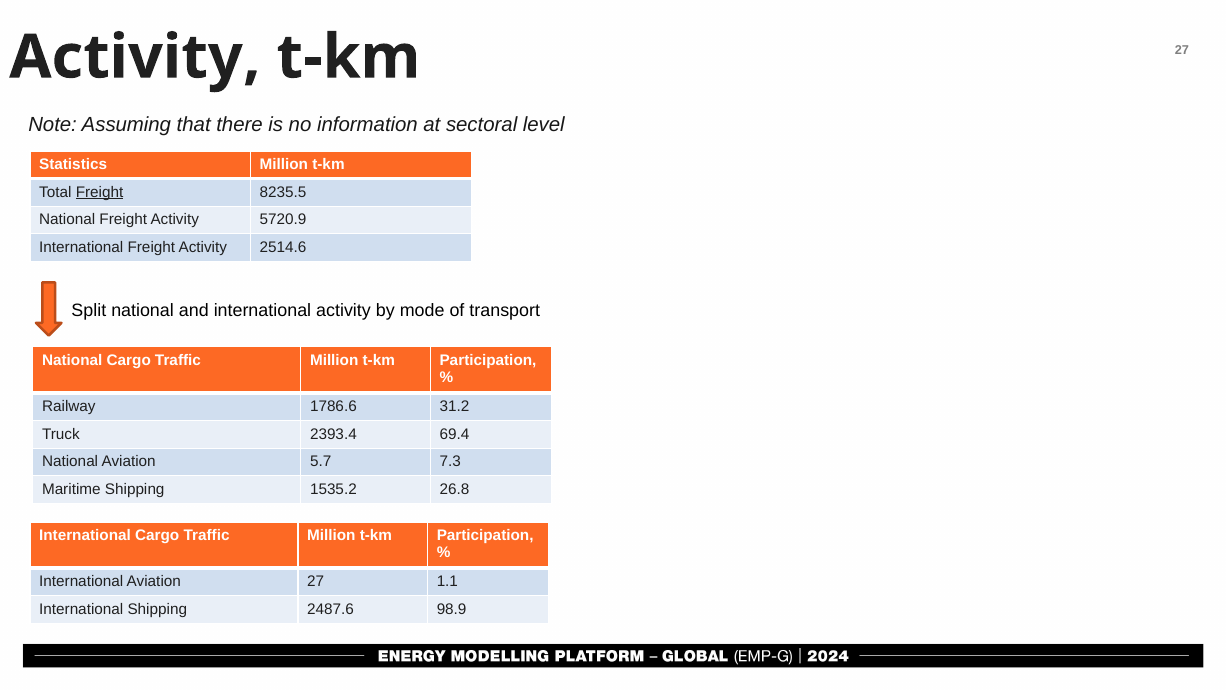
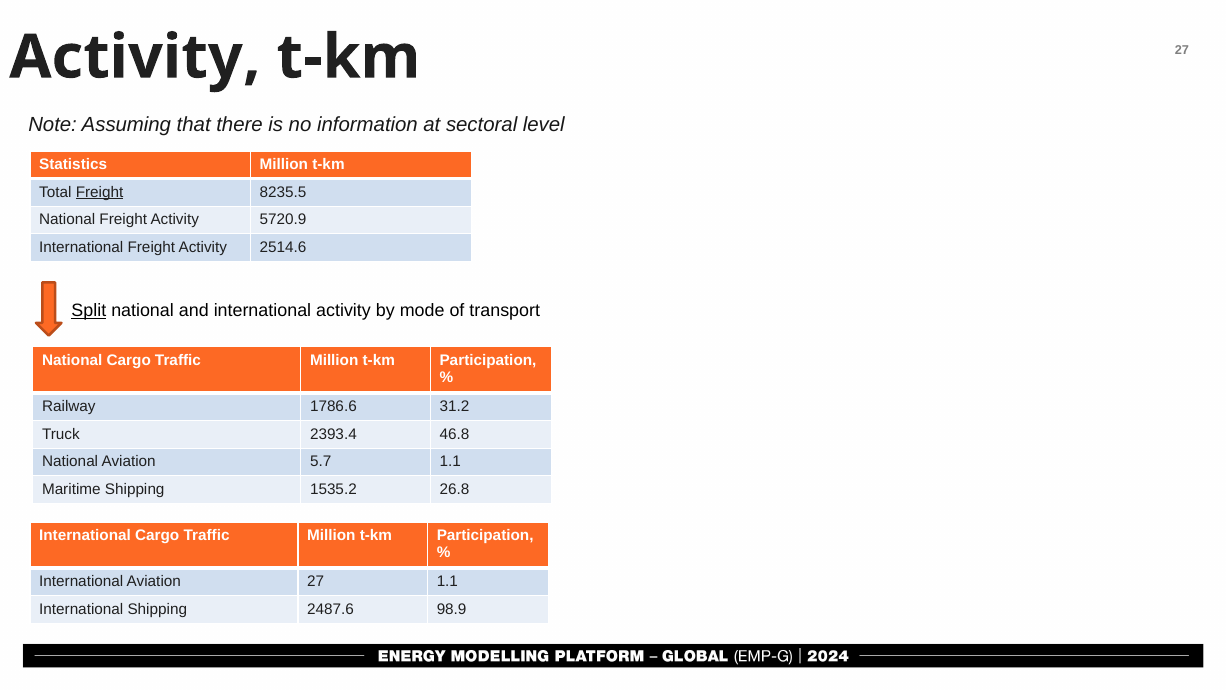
Split underline: none -> present
69.4: 69.4 -> 46.8
5.7 7.3: 7.3 -> 1.1
